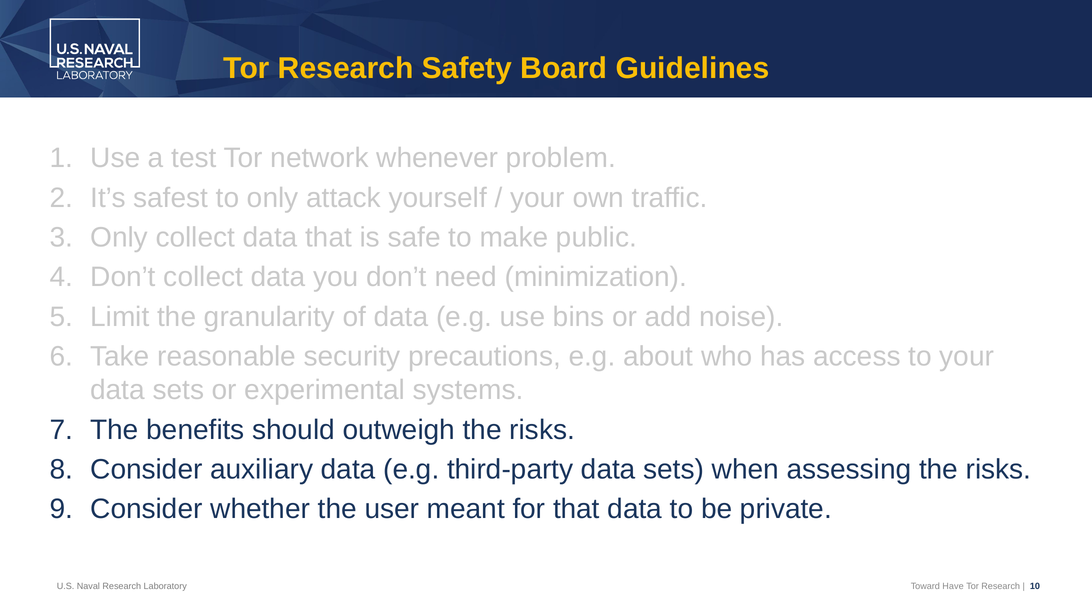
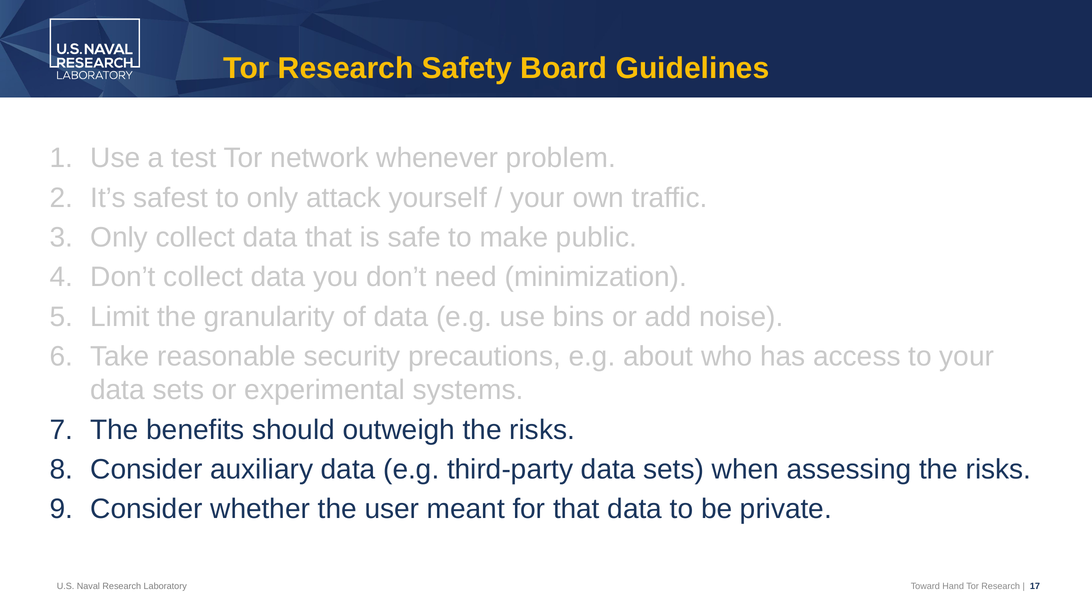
Have: Have -> Hand
10: 10 -> 17
